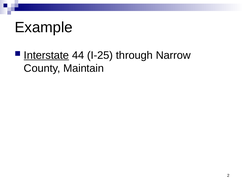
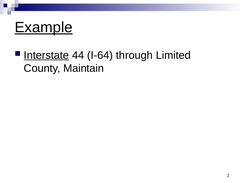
Example underline: none -> present
I-25: I-25 -> I-64
Narrow: Narrow -> Limited
